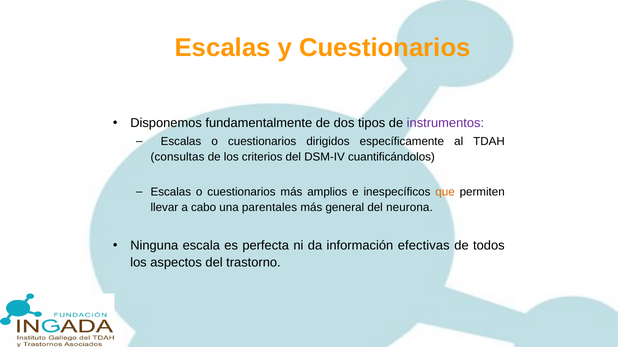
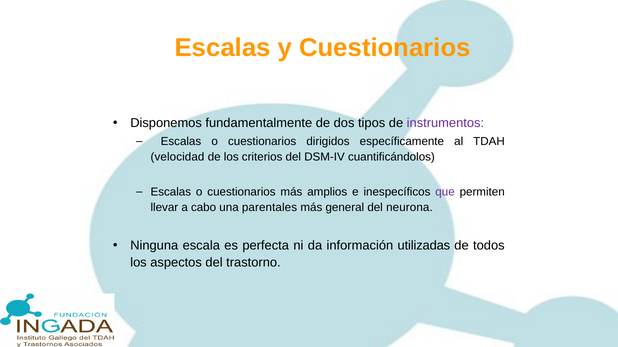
consultas: consultas -> velocidad
que colour: orange -> purple
efectivas: efectivas -> utilizadas
